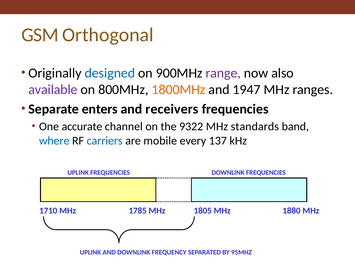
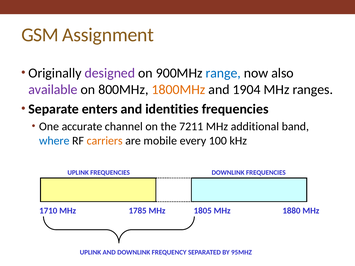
Orthogonal: Orthogonal -> Assignment
designed colour: blue -> purple
range colour: purple -> blue
1947: 1947 -> 1904
receivers: receivers -> identities
9322: 9322 -> 7211
standards: standards -> additional
carriers colour: blue -> orange
137: 137 -> 100
